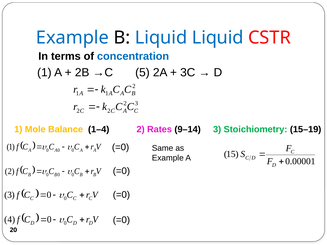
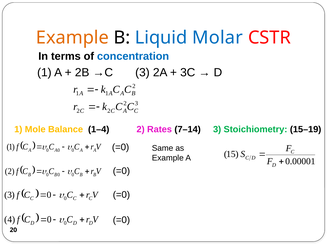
Example at (72, 38) colour: blue -> orange
Liquid Liquid: Liquid -> Molar
→C 5: 5 -> 3
9–14: 9–14 -> 7–14
